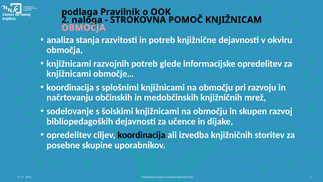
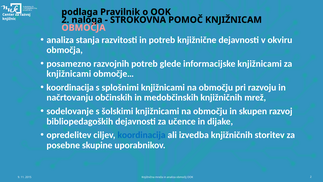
knjižnicami at (69, 64): knjižnicami -> posamezno
informacijske opredelitev: opredelitev -> knjižnicami
koordinacija at (141, 135) colour: black -> blue
